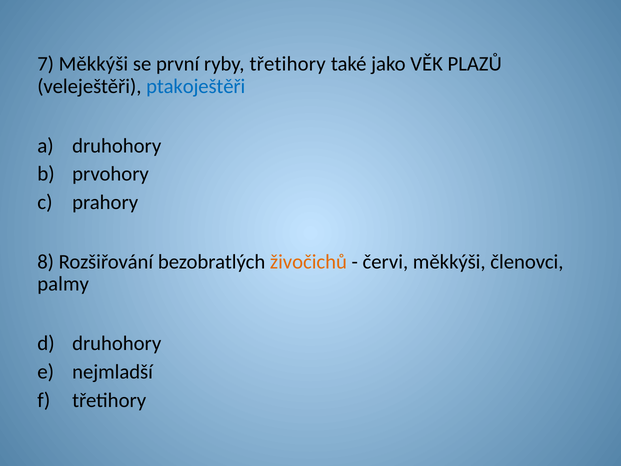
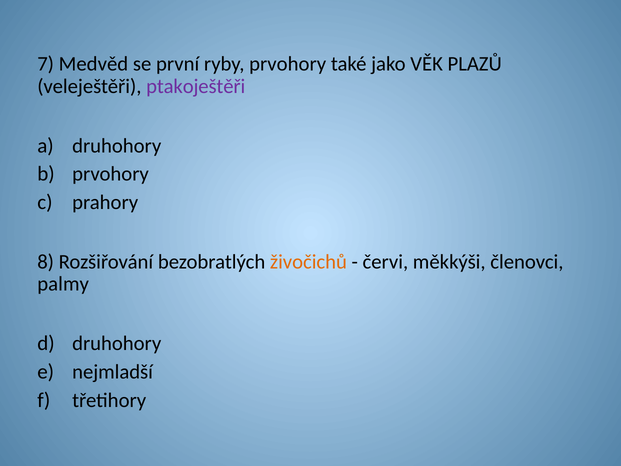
7 Měkkýši: Měkkýši -> Medvěd
ryby třetihory: třetihory -> prvohory
ptakoještěři colour: blue -> purple
